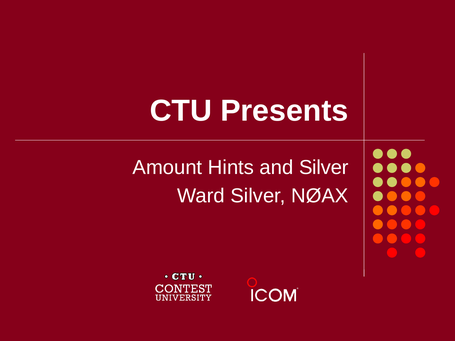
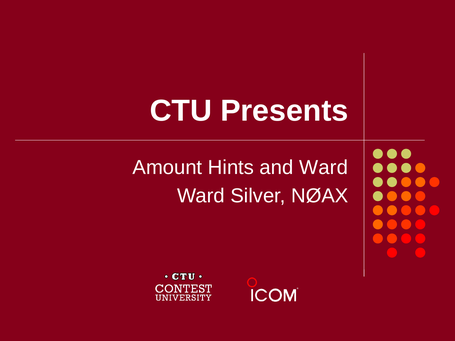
and Silver: Silver -> Ward
